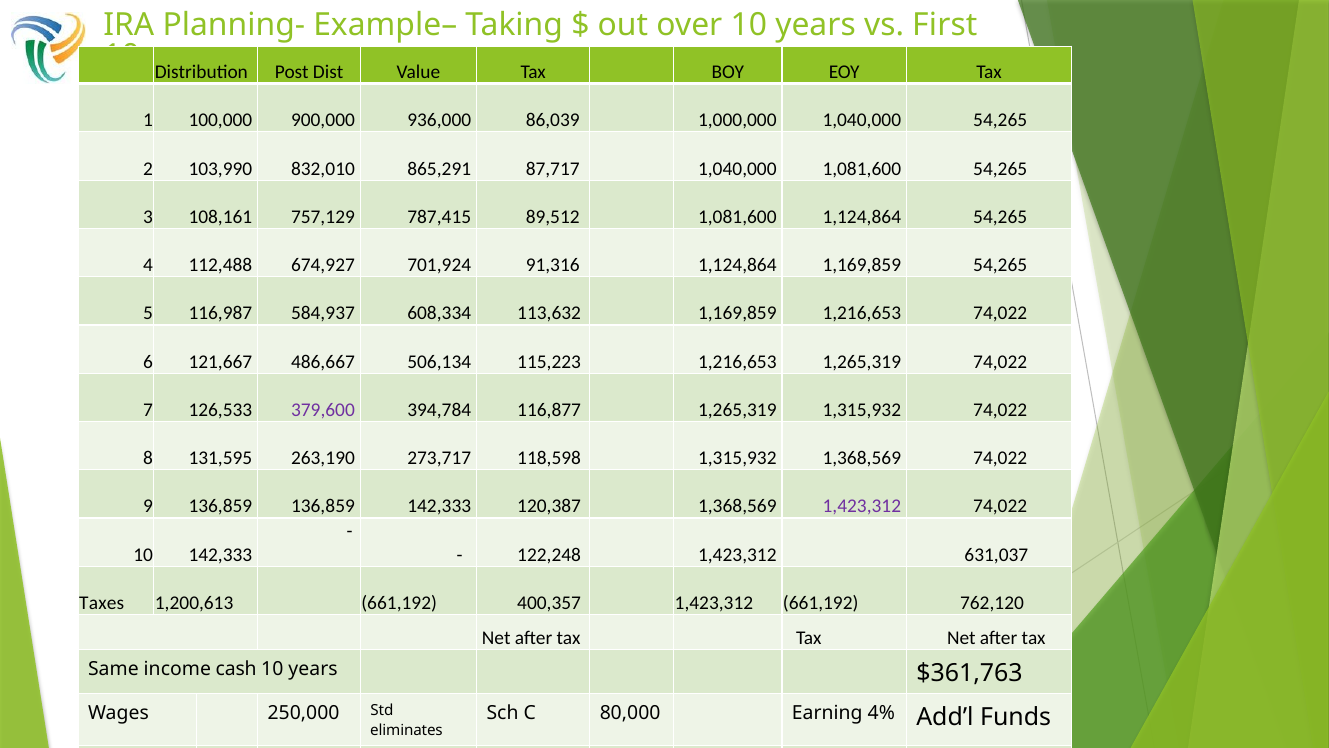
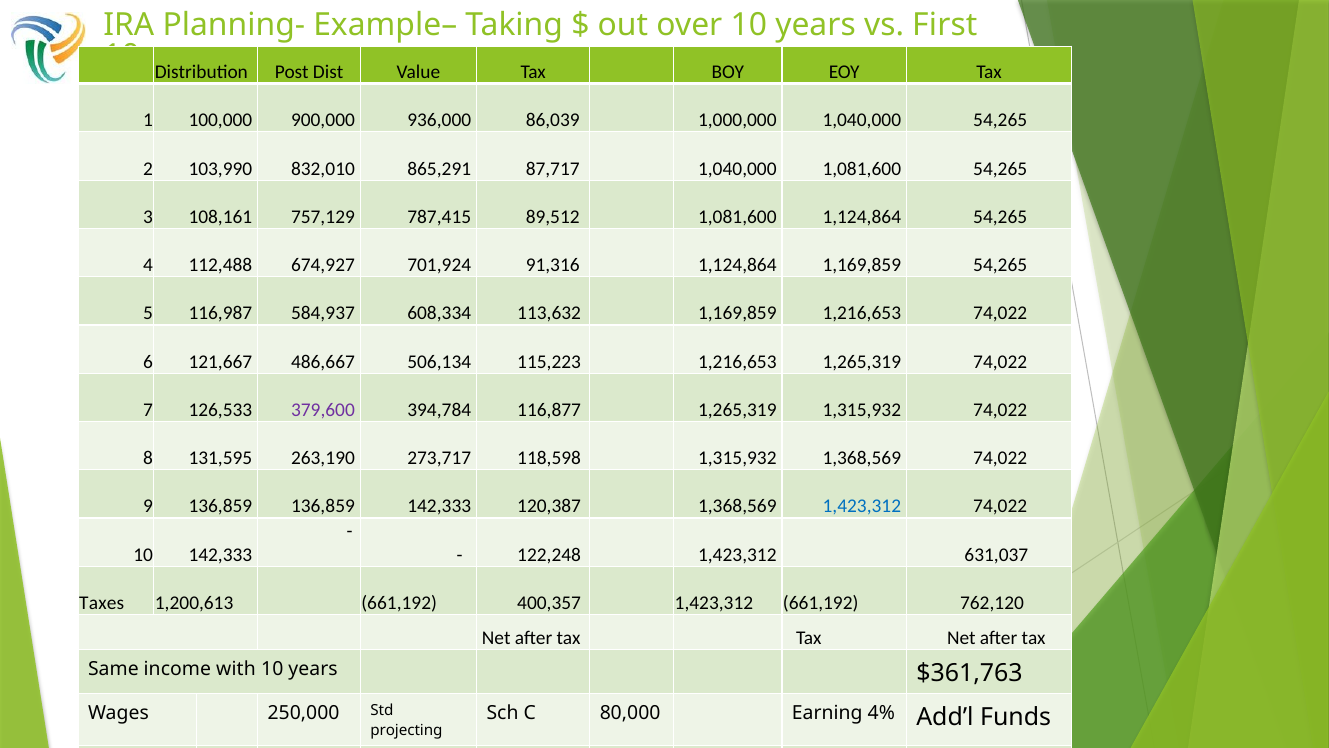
1,423,312 at (862, 506) colour: purple -> blue
cash: cash -> with
eliminates: eliminates -> projecting
